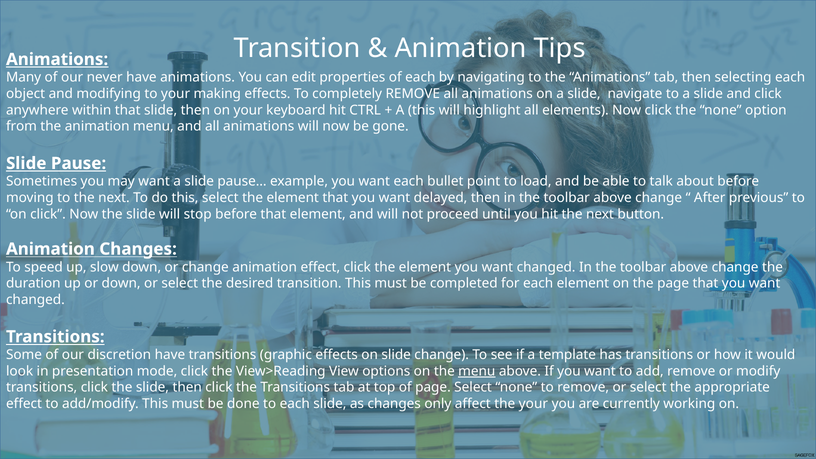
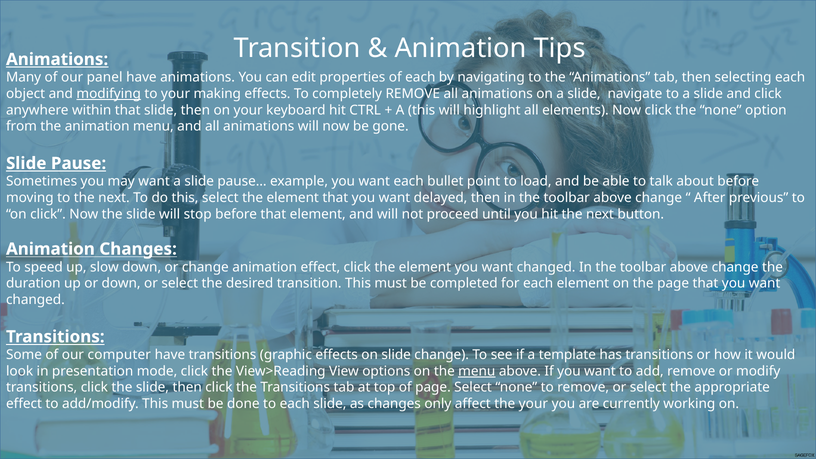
never: never -> panel
modifying underline: none -> present
discretion: discretion -> computer
